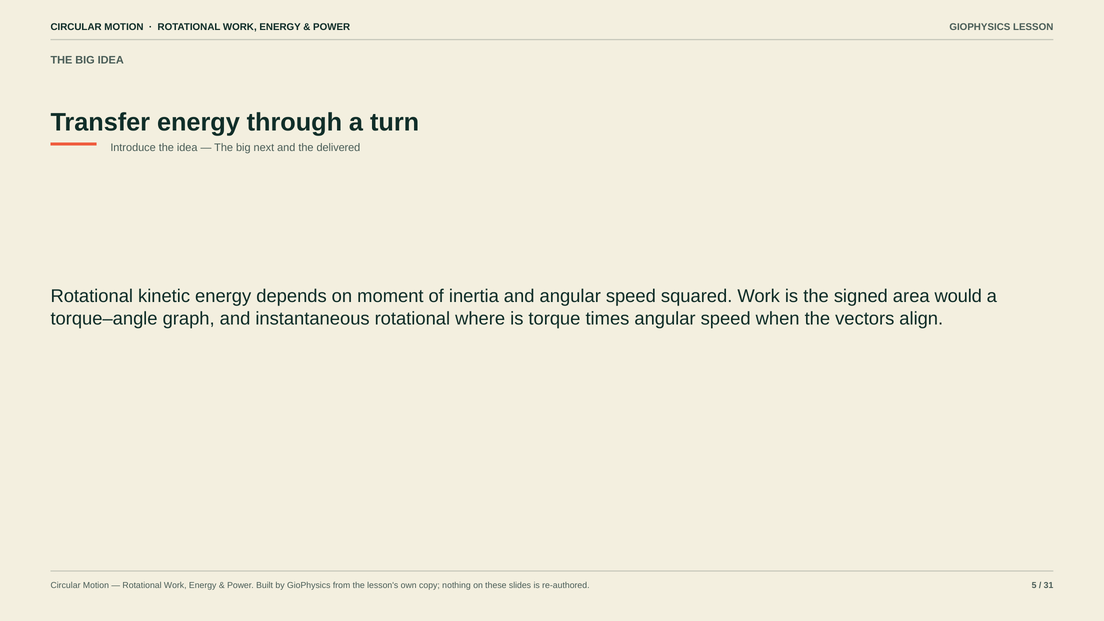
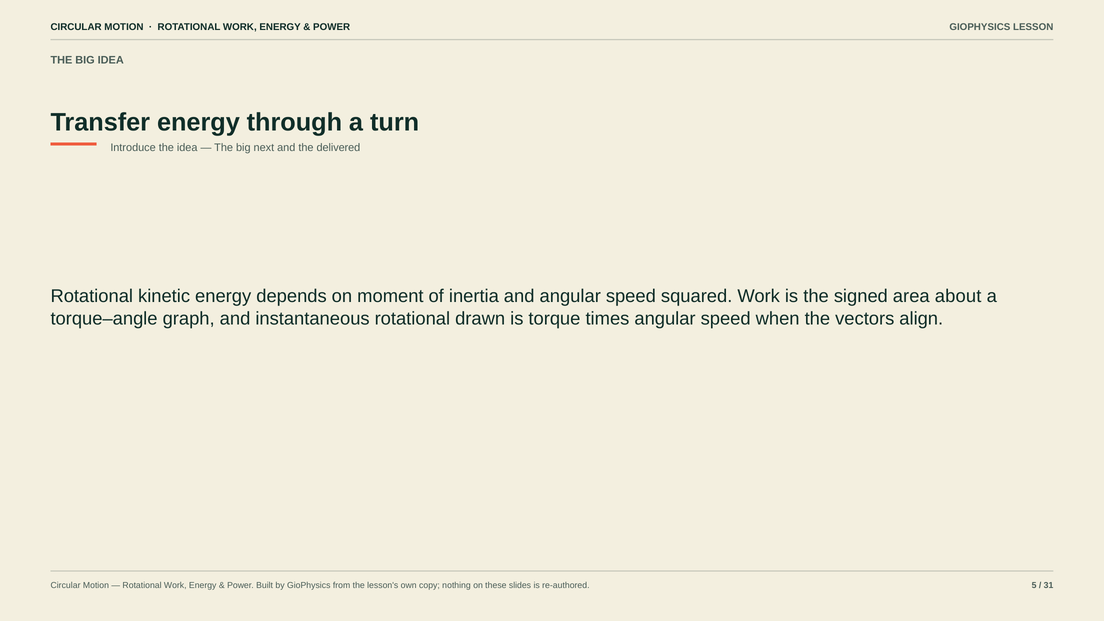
would: would -> about
where: where -> drawn
